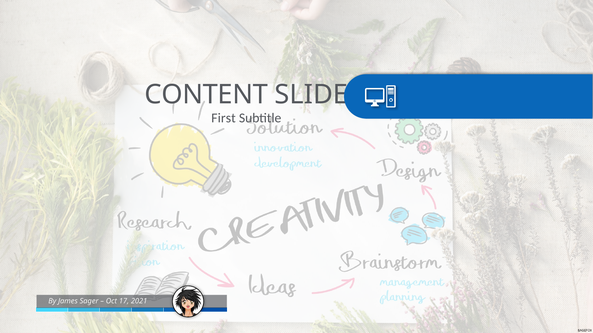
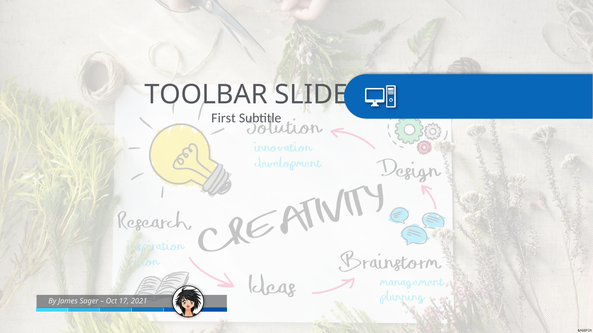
CONTENT: CONTENT -> TOOLBAR
